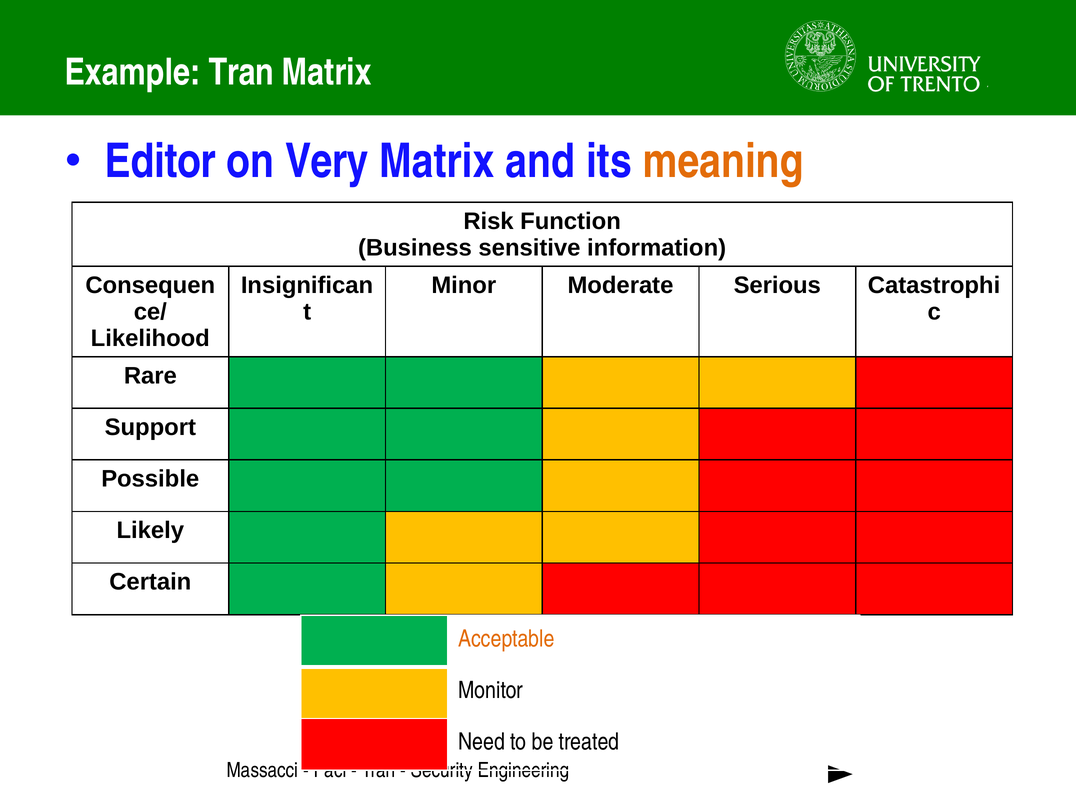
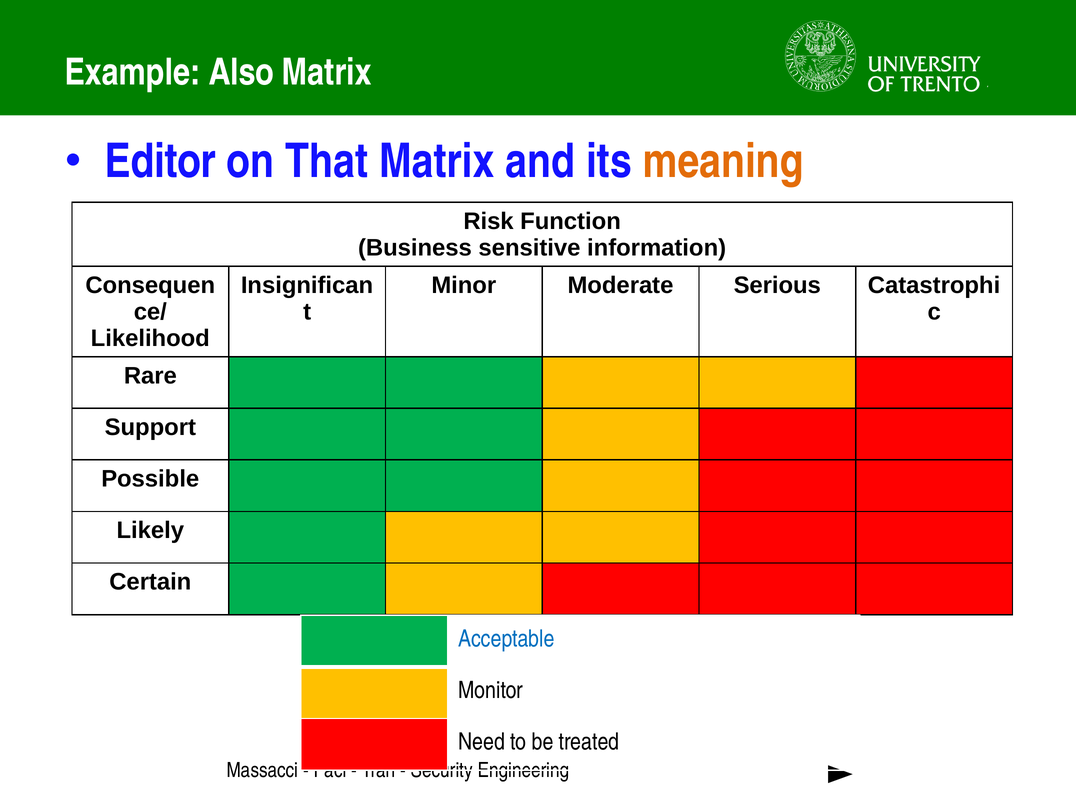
Example Tran: Tran -> Also
Very: Very -> That
Acceptable colour: orange -> blue
